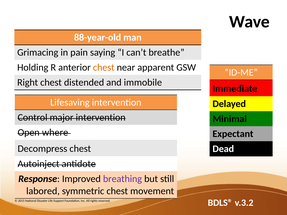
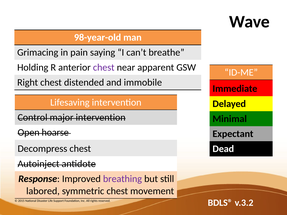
88-year-old: 88-year-old -> 98-year-old
chest at (104, 68) colour: orange -> purple
where: where -> hoarse
